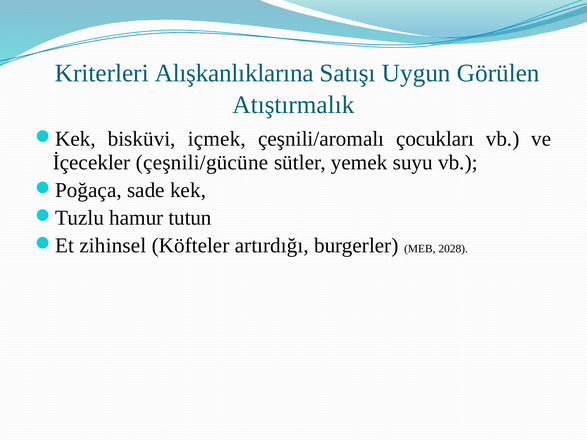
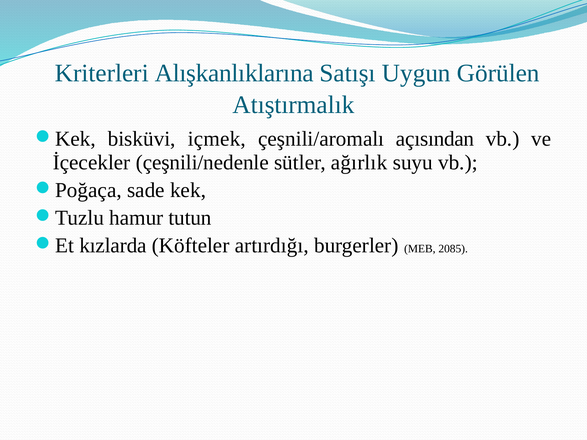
çocukları: çocukları -> açısından
çeşnili/gücüne: çeşnili/gücüne -> çeşnili/nedenle
yemek: yemek -> ağırlık
zihinsel: zihinsel -> kızlarda
2028: 2028 -> 2085
